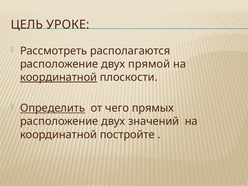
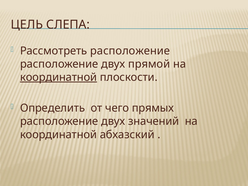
УРОКЕ: УРОКЕ -> СЛЕПА
Рассмотреть располагаются: располагаются -> расположение
Определить underline: present -> none
постройте: постройте -> абхазский
